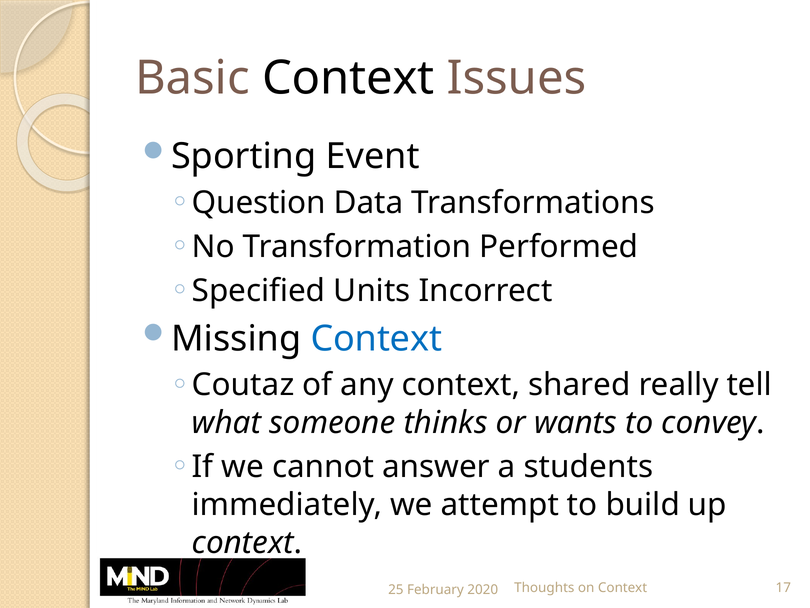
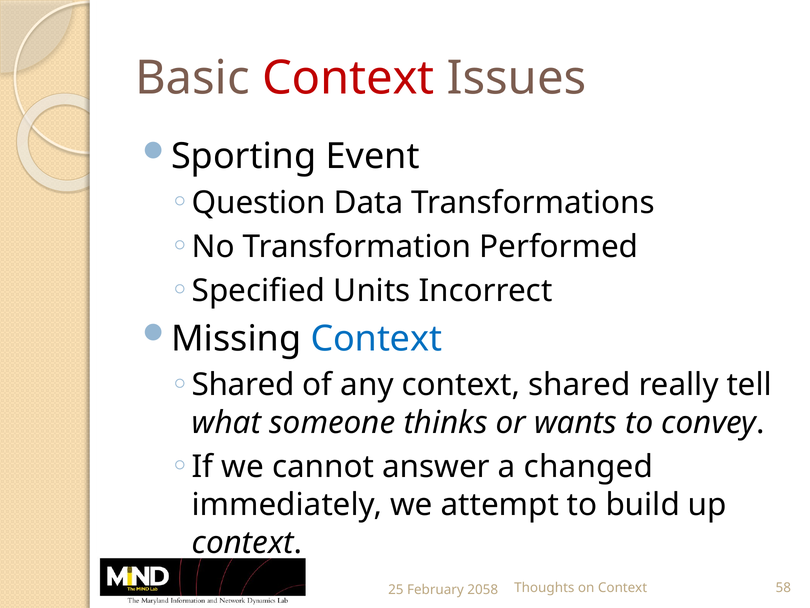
Context at (348, 78) colour: black -> red
Coutaz at (243, 385): Coutaz -> Shared
students: students -> changed
17: 17 -> 58
2020: 2020 -> 2058
